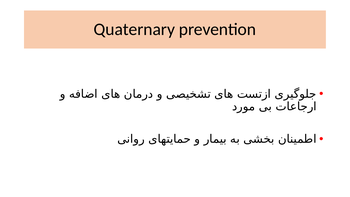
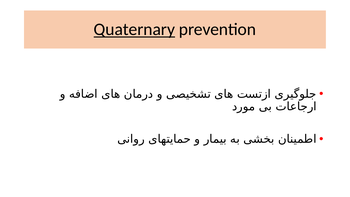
Quaternary underline: none -> present
